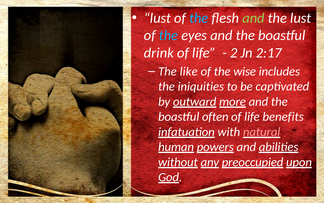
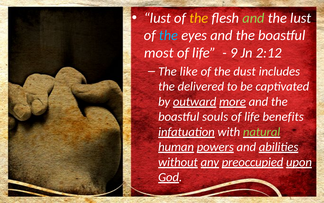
the at (199, 18) colour: light blue -> yellow
drink: drink -> most
2: 2 -> 9
2:17: 2:17 -> 2:12
wise: wise -> dust
iniquities: iniquities -> delivered
often: often -> souls
natural colour: pink -> light green
